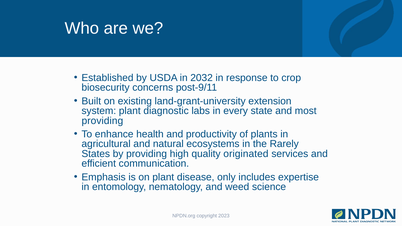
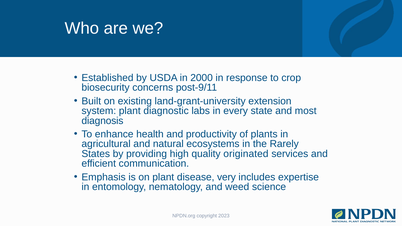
2032: 2032 -> 2000
providing at (102, 121): providing -> diagnosis
only: only -> very
